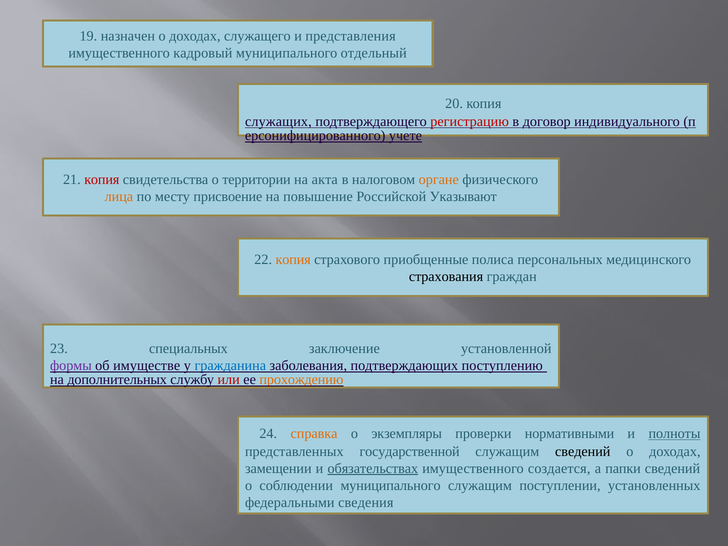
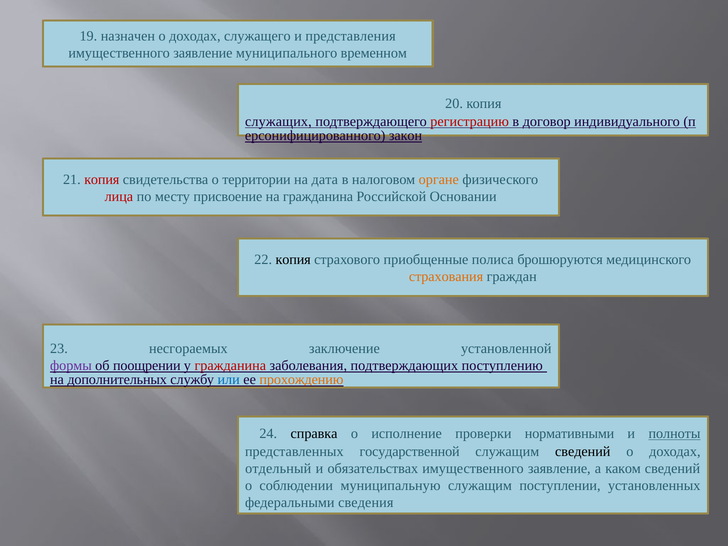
кадровый at (203, 53): кадровый -> заявление
отдельный: отдельный -> временном
учете: учете -> закон
акта: акта -> дата
лица colour: orange -> red
на повышение: повышение -> гражданина
Указывают: Указывают -> Основании
копия at (293, 260) colour: orange -> black
персональных: персональных -> брошюруются
страхования colour: black -> orange
специальных: специальных -> несгораемых
имуществе: имуществе -> поощрении
гражданина at (230, 366) colour: blue -> red
или colour: red -> blue
справка colour: orange -> black
экземпляры: экземпляры -> исполнение
замещении: замещении -> отдельный
обязательствах underline: present -> none
создается at (559, 468): создается -> заявление
папки: папки -> каком
соблюдении муниципального: муниципального -> муниципальную
